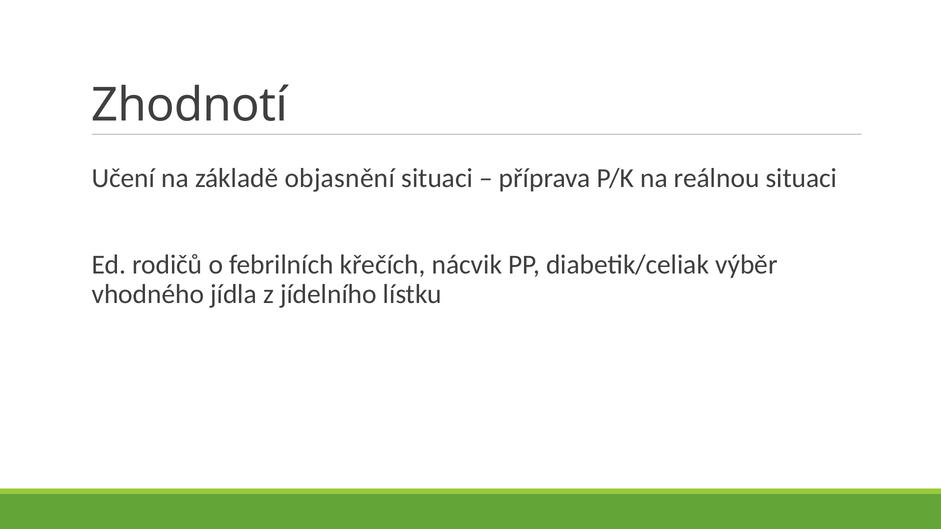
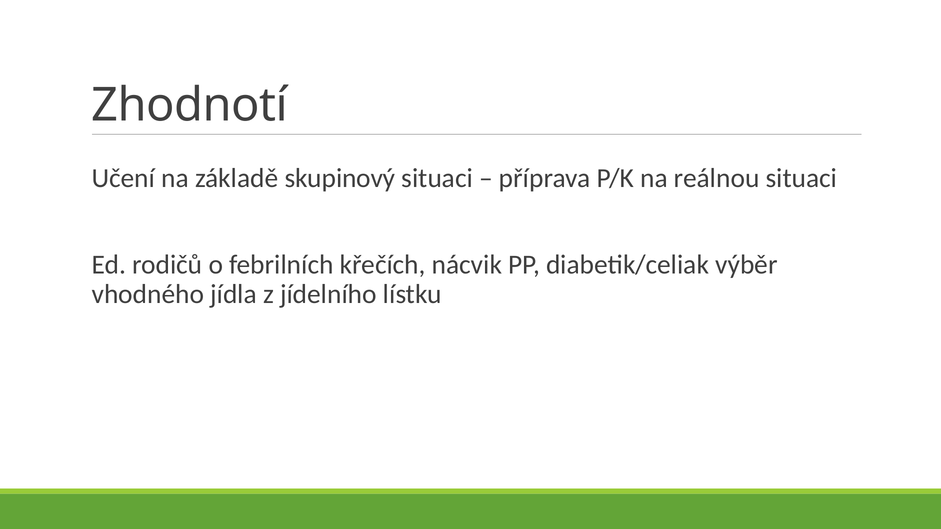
objasnění: objasnění -> skupinový
